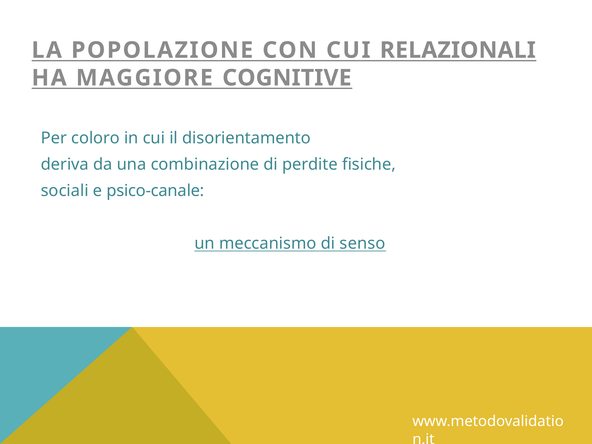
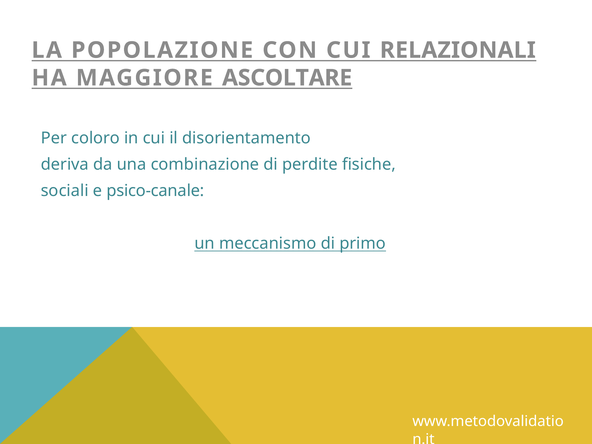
COGNITIVE: COGNITIVE -> ASCOLTARE
senso: senso -> primo
